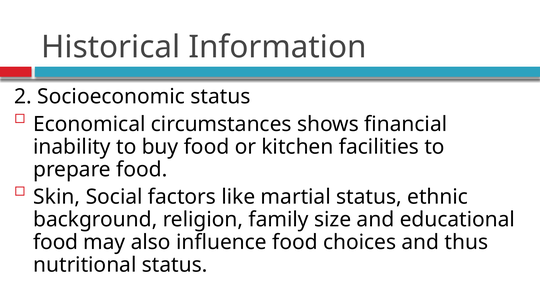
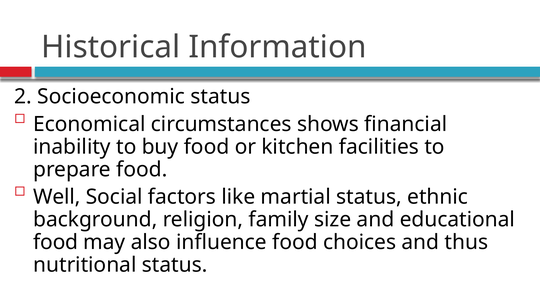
Skin: Skin -> Well
